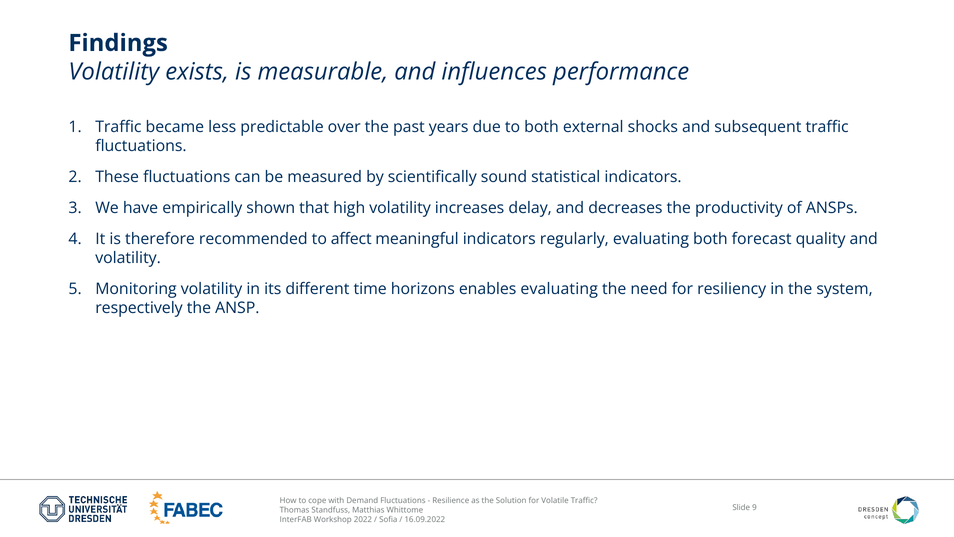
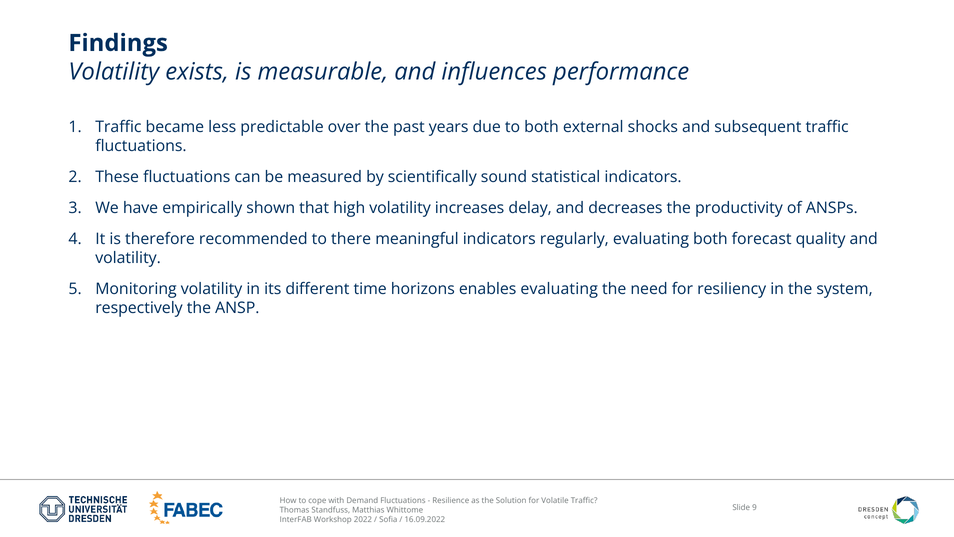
affect: affect -> there
